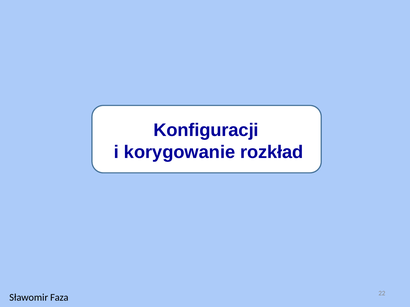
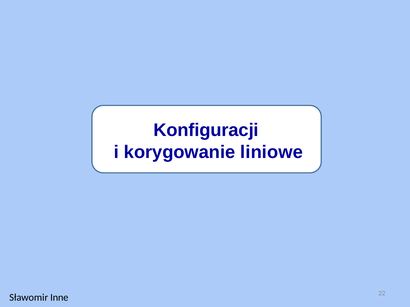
rozkład: rozkład -> liniowe
Faza: Faza -> Inne
